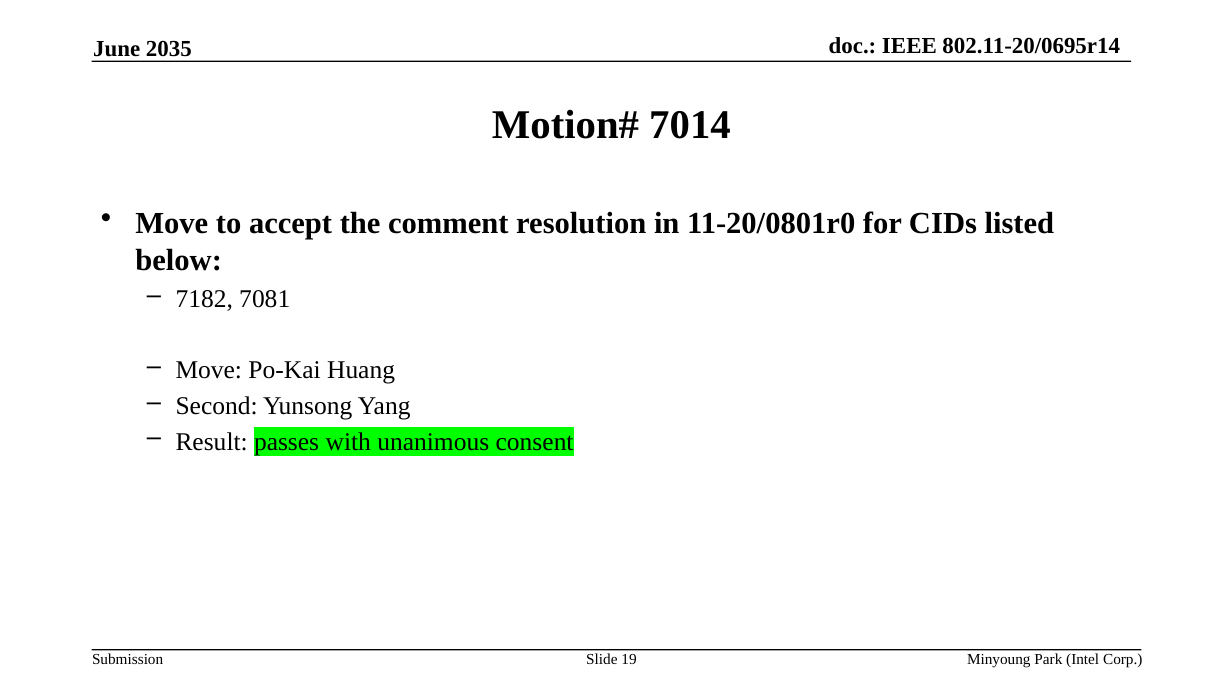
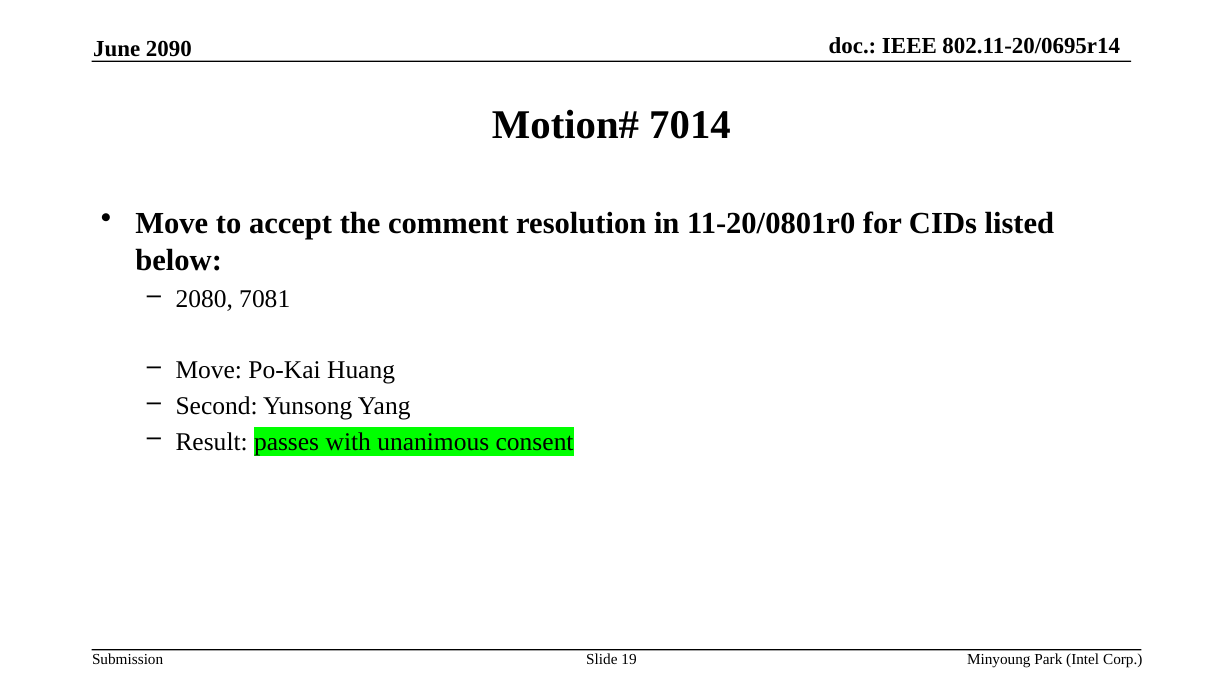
2035: 2035 -> 2090
7182: 7182 -> 2080
